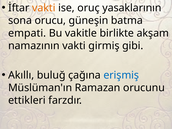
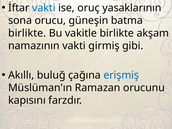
vakti at (44, 8) colour: orange -> blue
empati at (27, 33): empati -> birlikte
ettikleri: ettikleri -> kapısını
